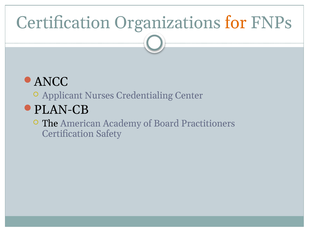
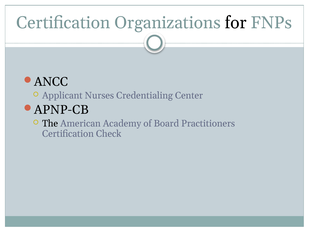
for colour: orange -> black
PLAN-CB: PLAN-CB -> APNP-CB
Safety: Safety -> Check
